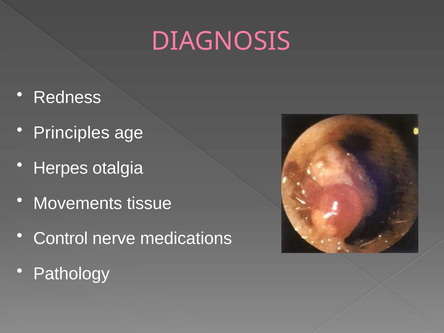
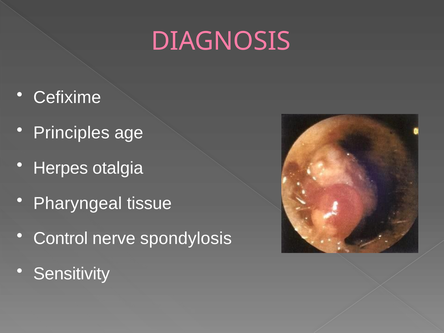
Redness: Redness -> Cefixime
Movements: Movements -> Pharyngeal
medications: medications -> spondylosis
Pathology: Pathology -> Sensitivity
